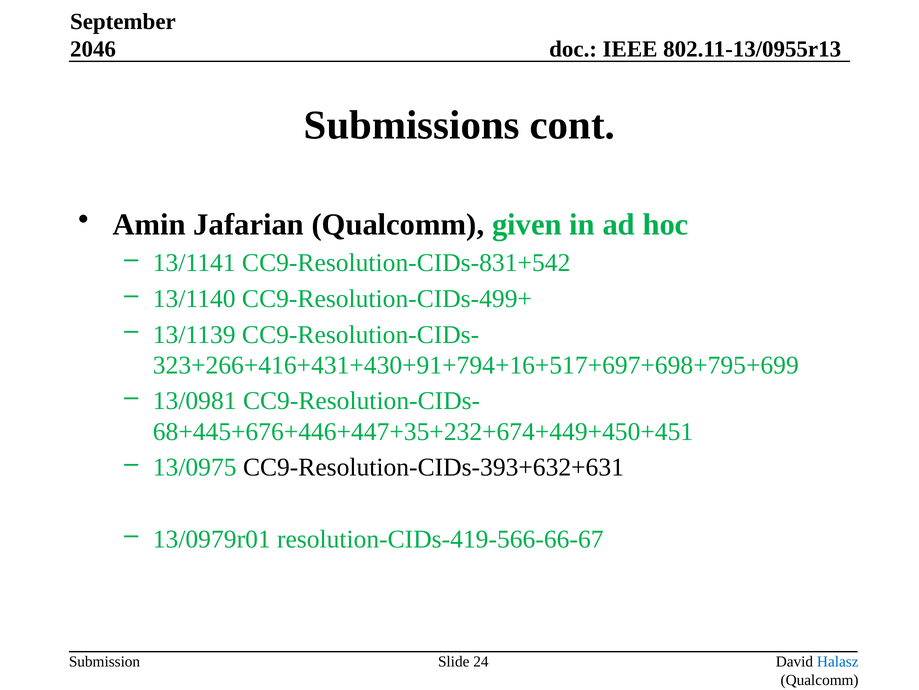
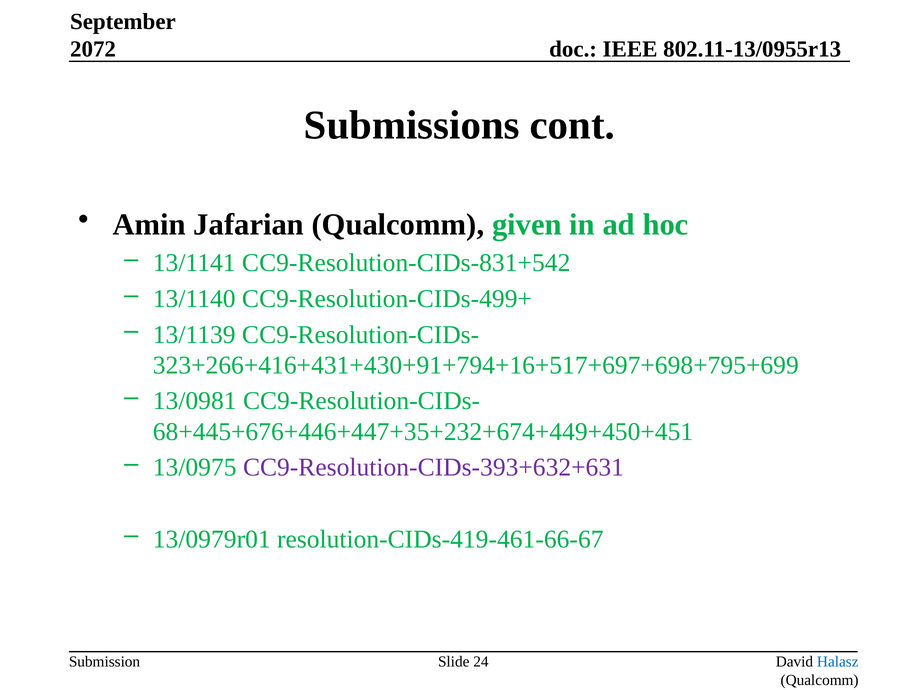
2046: 2046 -> 2072
CC9-Resolution-CIDs-393+632+631 colour: black -> purple
resolution-CIDs-419-566-66-67: resolution-CIDs-419-566-66-67 -> resolution-CIDs-419-461-66-67
